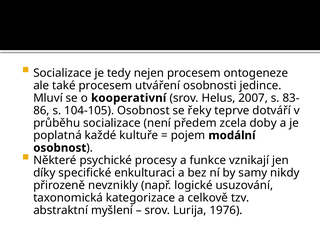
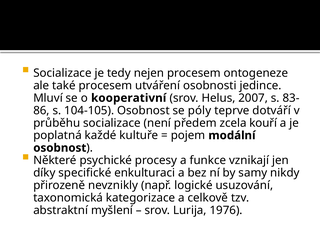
řeky: řeky -> póly
doby: doby -> kouří
